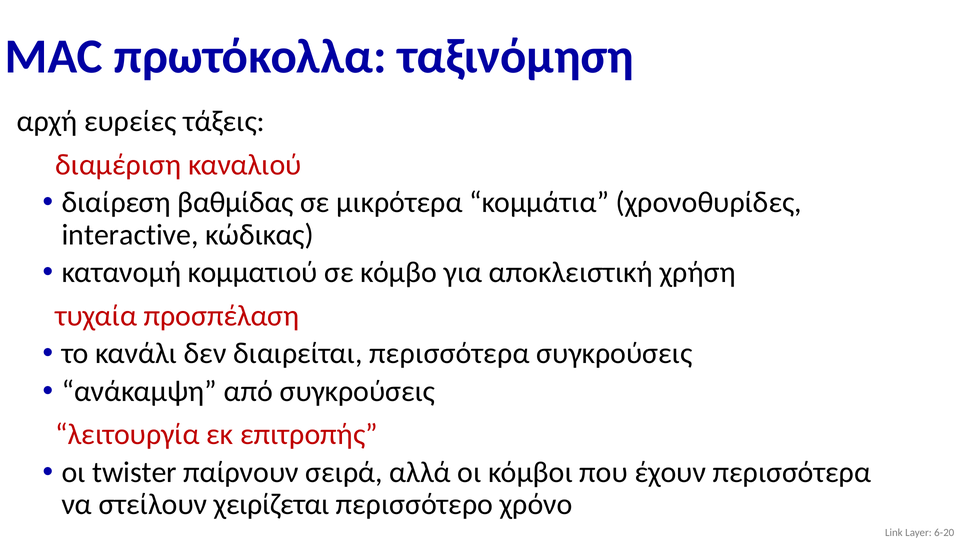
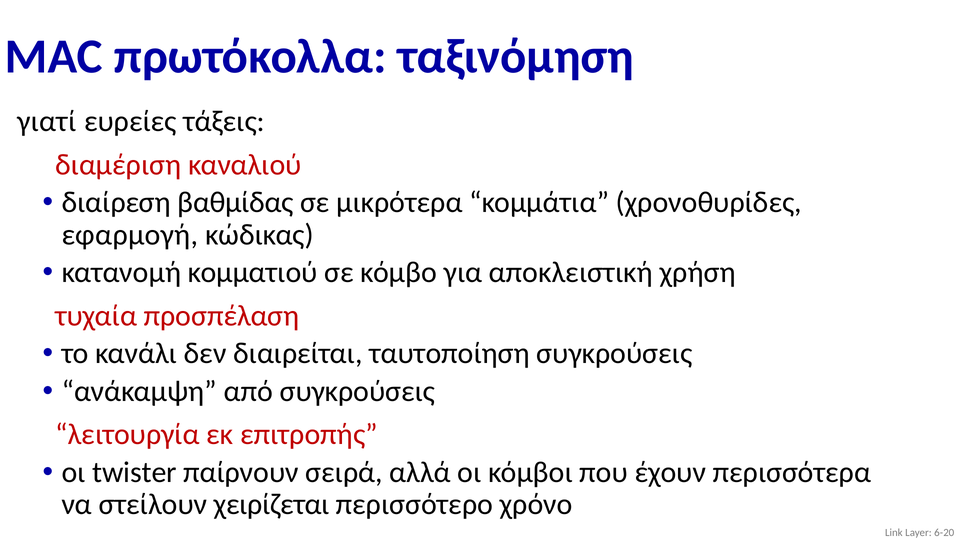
αρχή: αρχή -> γιατί
interactive: interactive -> εφαρμογή
διαιρείται περισσότερα: περισσότερα -> ταυτοποίηση
